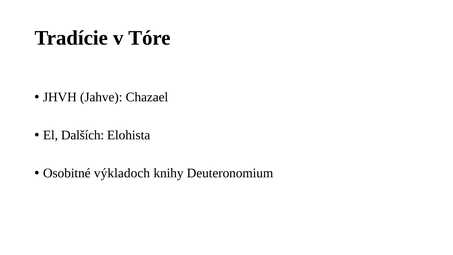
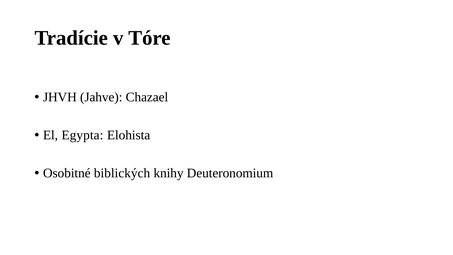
Dalších: Dalších -> Egypta
výkladoch: výkladoch -> biblických
